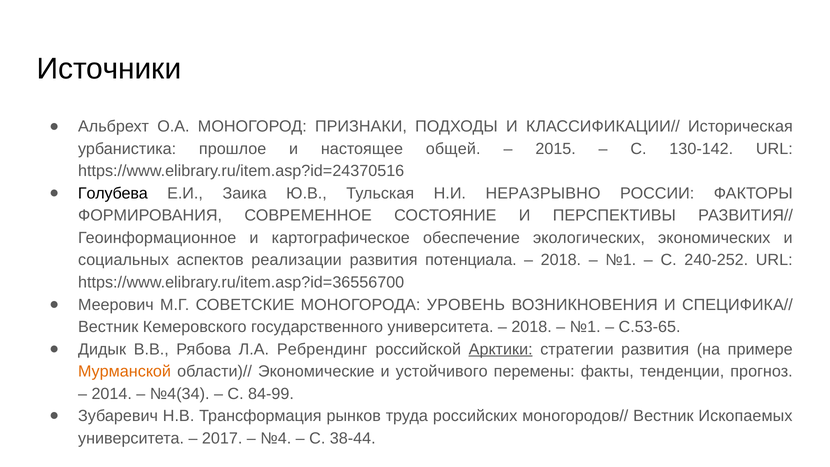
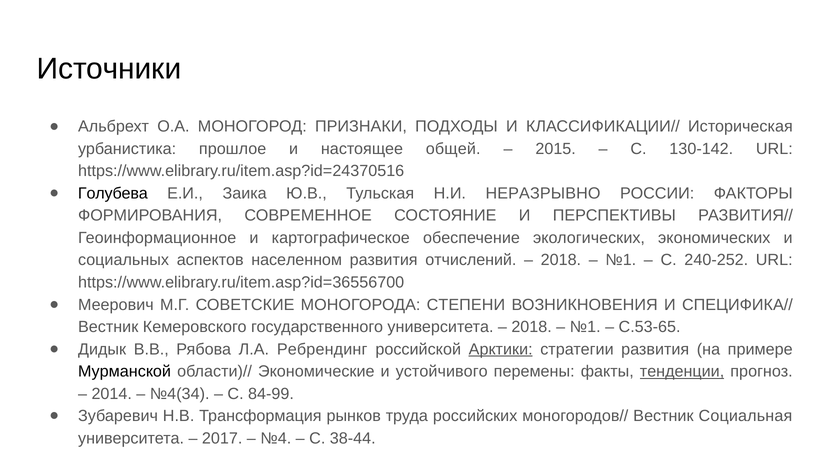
реализации: реализации -> населенном
потенциала: потенциала -> отчислений
УРОВЕНЬ: УРОВЕНЬ -> СТЕПЕНИ
Мурманской colour: orange -> black
тенденции underline: none -> present
Ископаемых: Ископаемых -> Социальная
